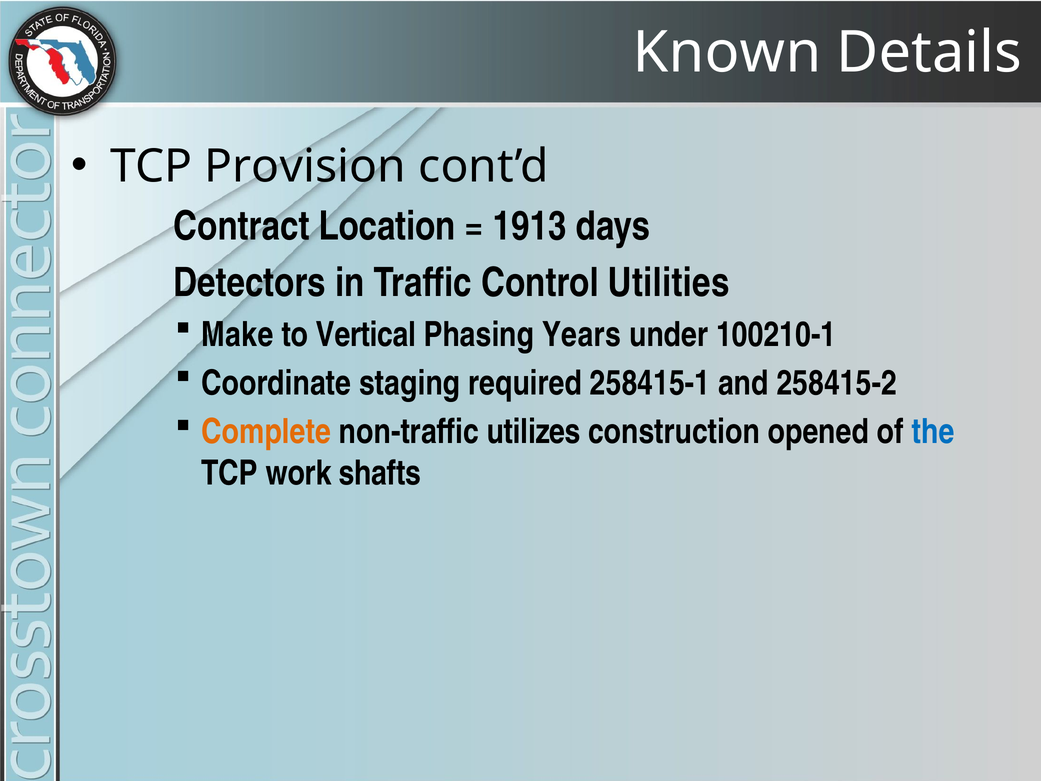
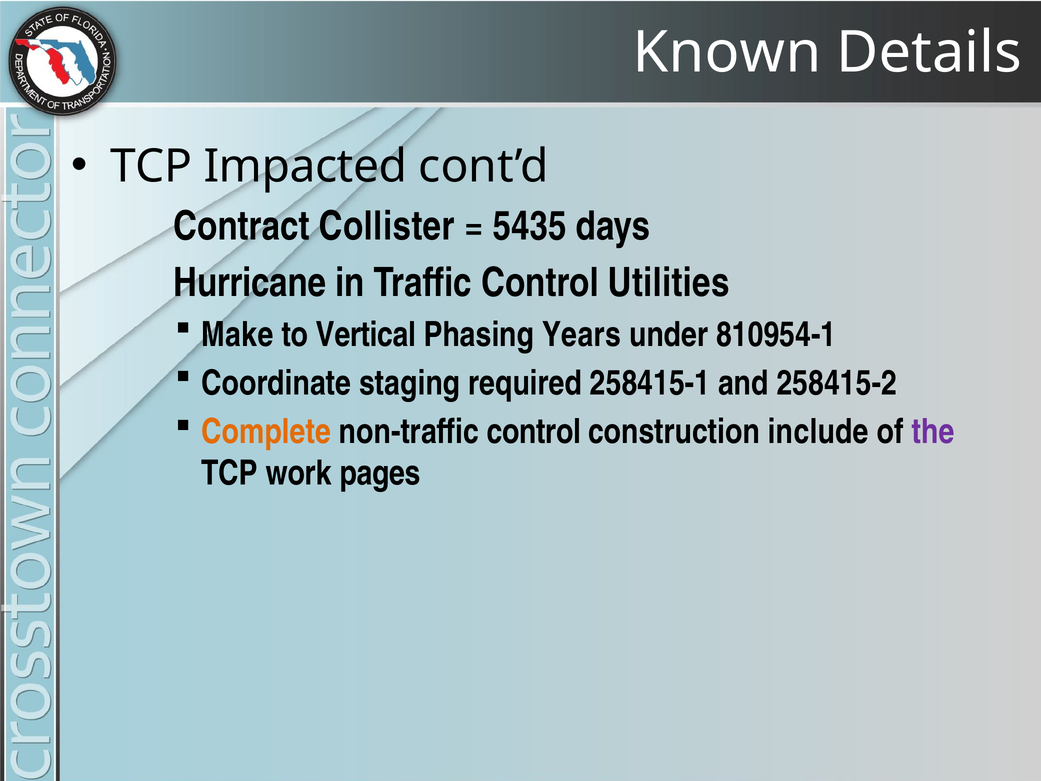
Provision: Provision -> Impacted
Location: Location -> Collister
1913: 1913 -> 5435
Detectors: Detectors -> Hurricane
100210-1: 100210-1 -> 810954-1
non-traffic utilizes: utilizes -> control
opened: opened -> include
the colour: blue -> purple
shafts: shafts -> pages
